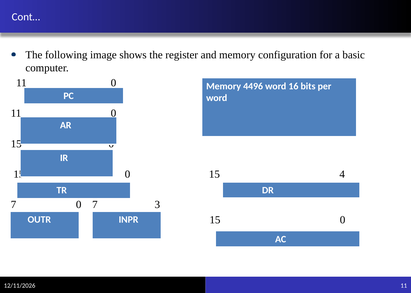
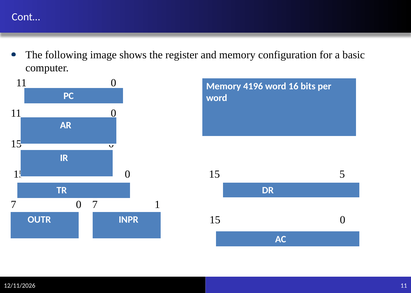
4496: 4496 -> 4196
4: 4 -> 5
3: 3 -> 1
